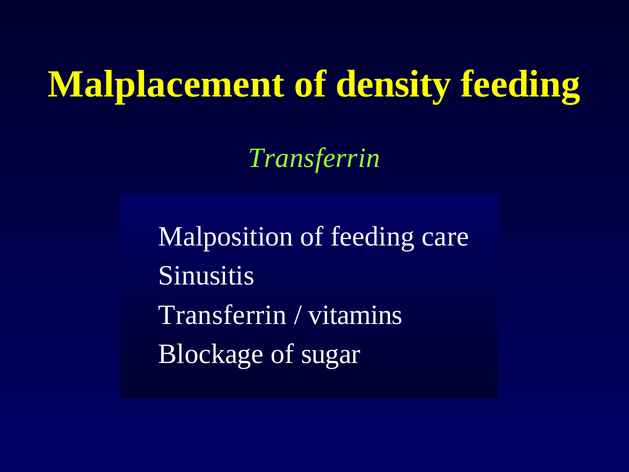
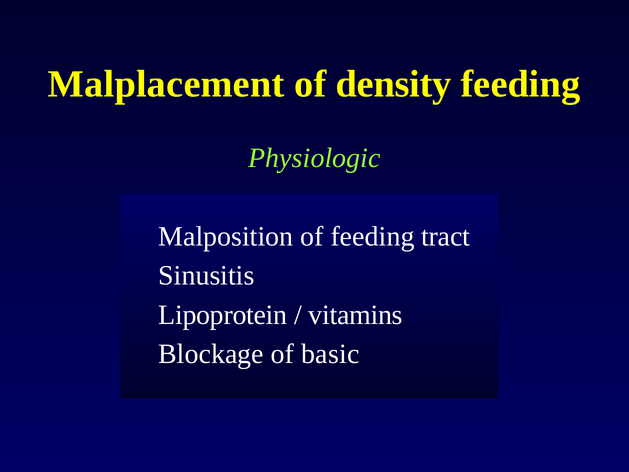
Transferrin at (314, 158): Transferrin -> Physiologic
care: care -> tract
Transferrin at (223, 315): Transferrin -> Lipoprotein
sugar: sugar -> basic
